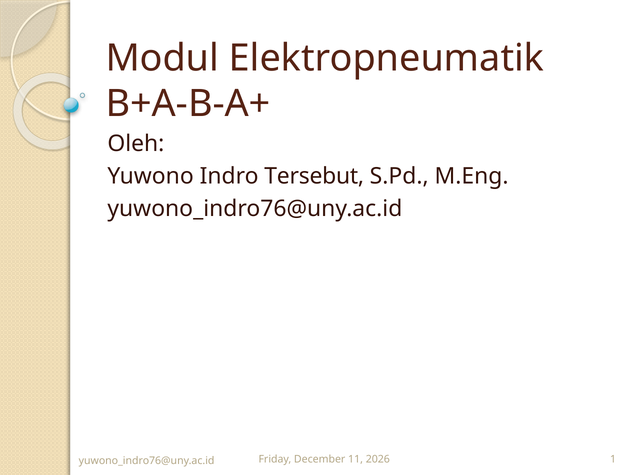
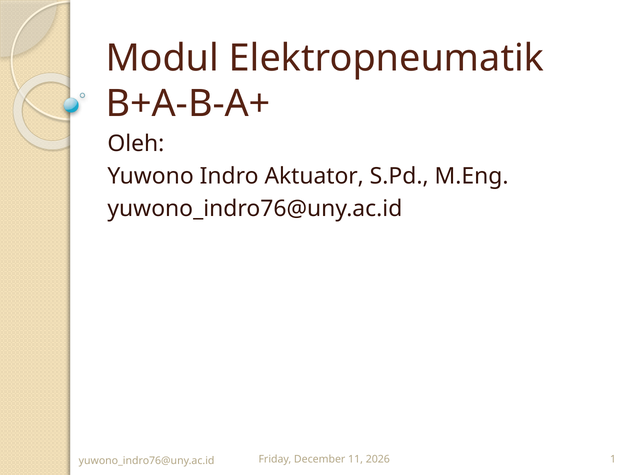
Tersebut: Tersebut -> Aktuator
